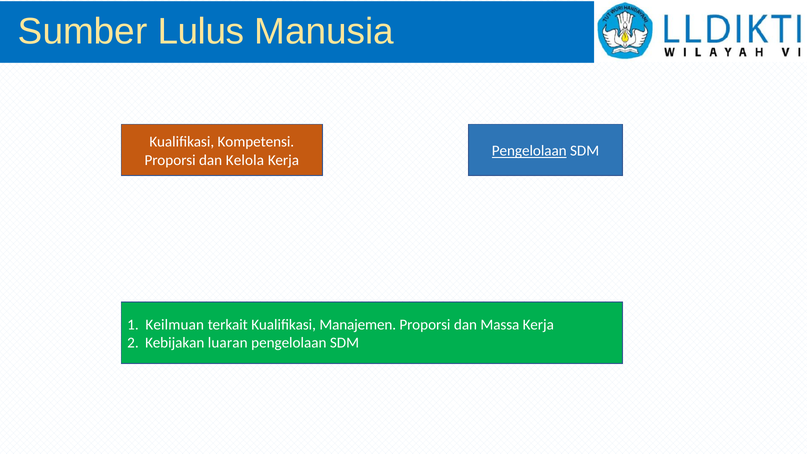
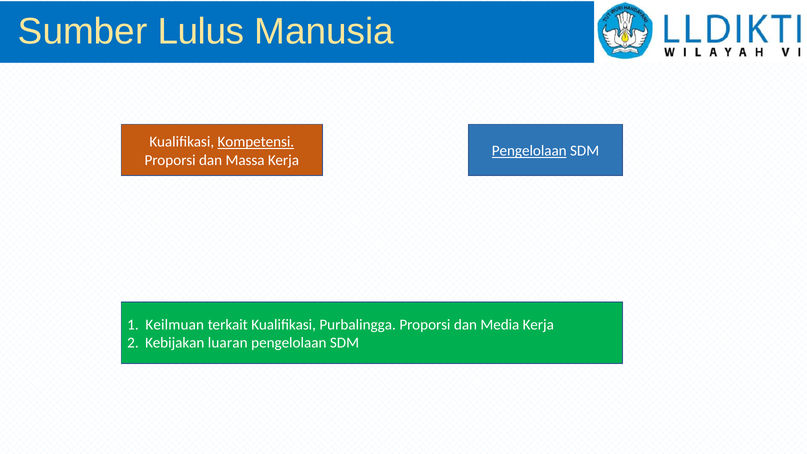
Kompetensi underline: none -> present
Kelola: Kelola -> Massa
Manajemen: Manajemen -> Purbalingga
Massa: Massa -> Media
